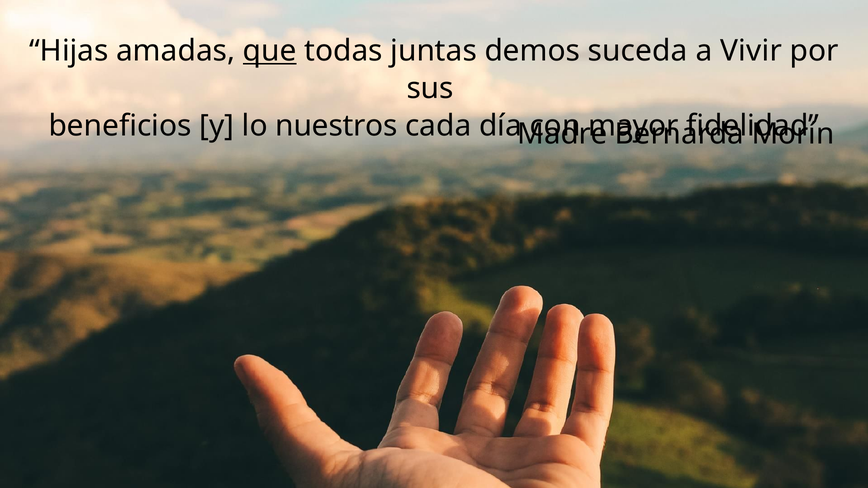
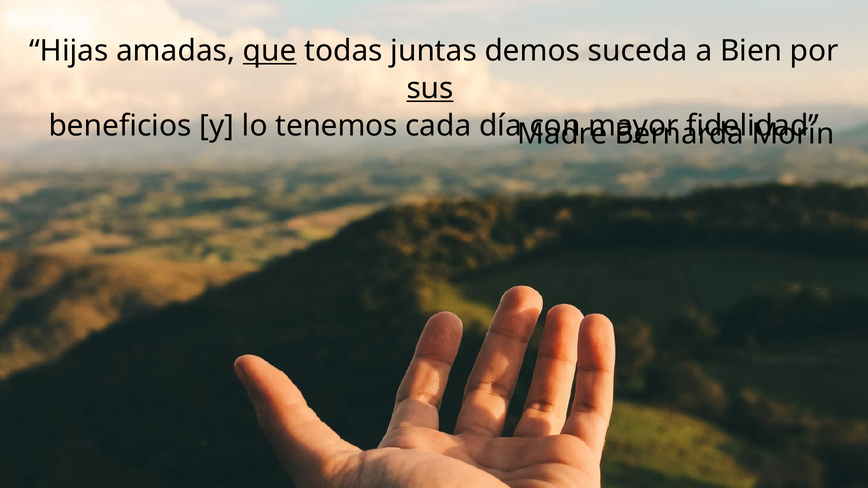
Vivir: Vivir -> Bien
sus underline: none -> present
nuestros: nuestros -> tenemos
